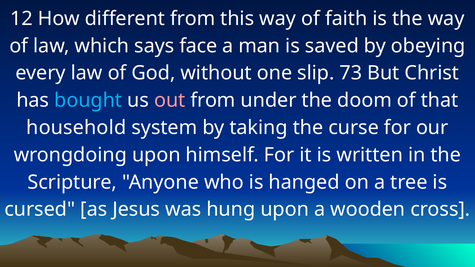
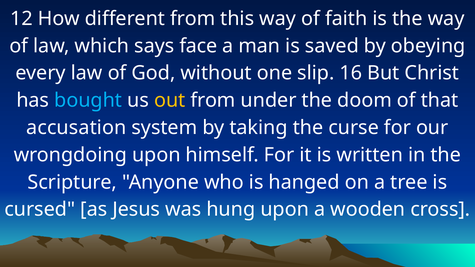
73: 73 -> 16
out colour: pink -> yellow
household: household -> accusation
